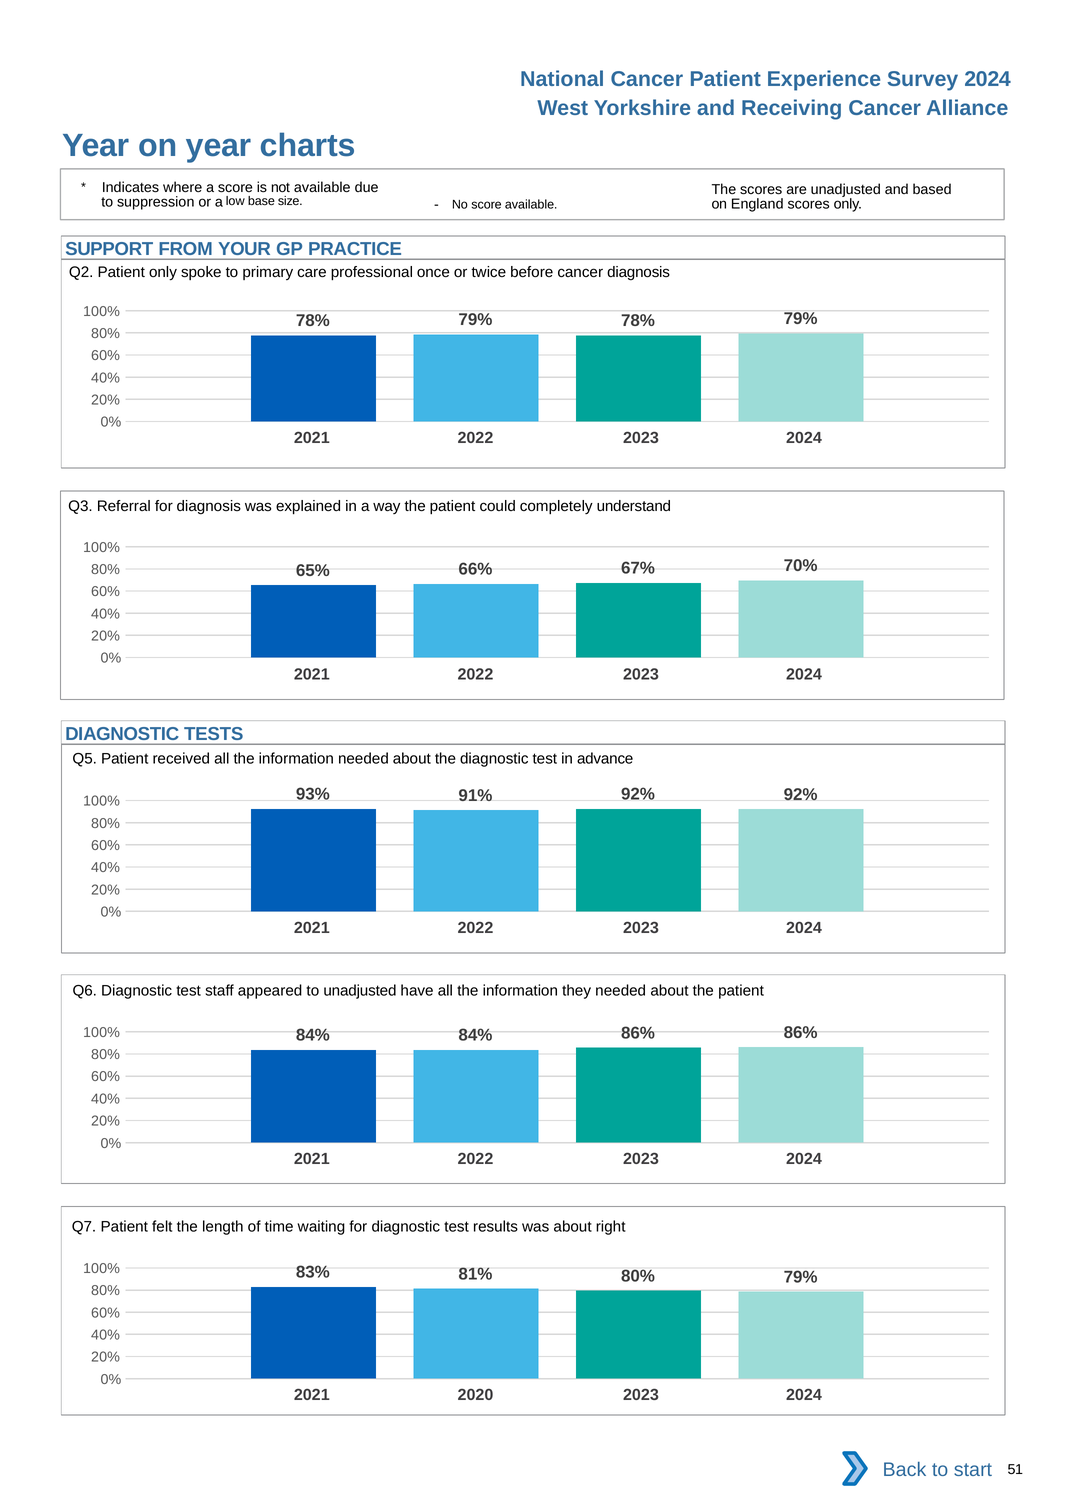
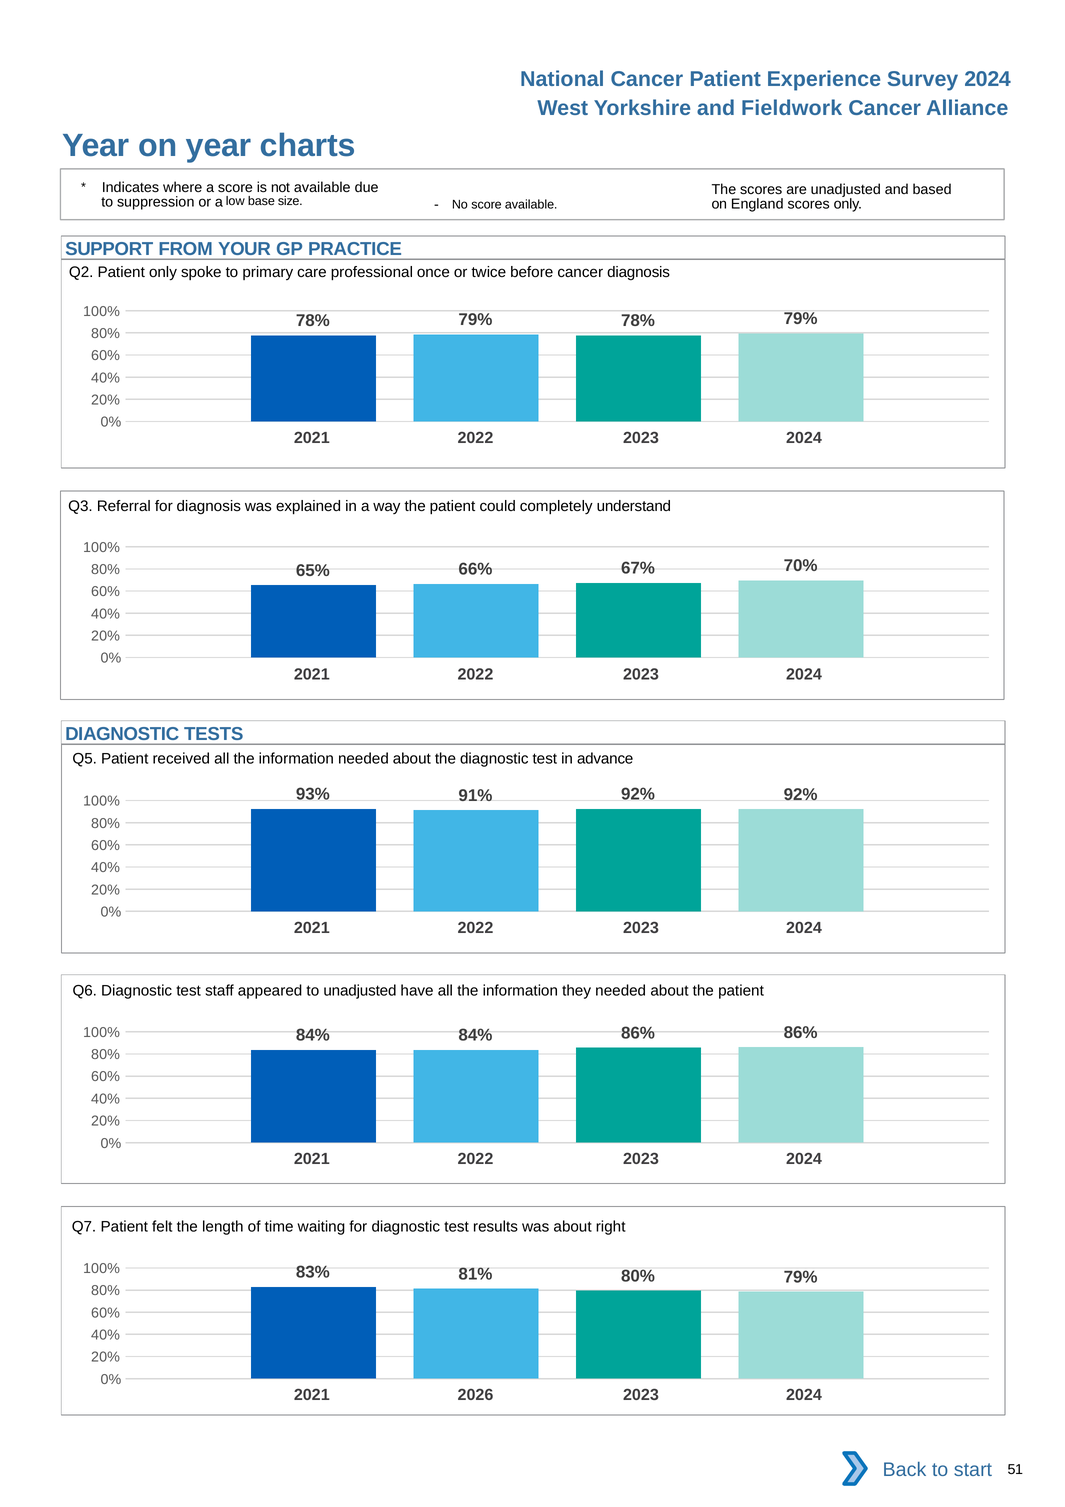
Receiving: Receiving -> Fieldwork
2020: 2020 -> 2026
